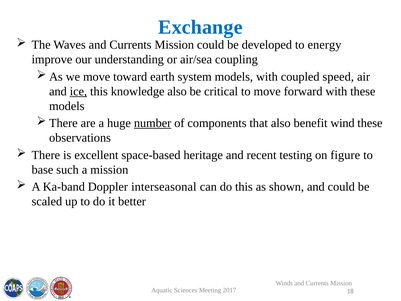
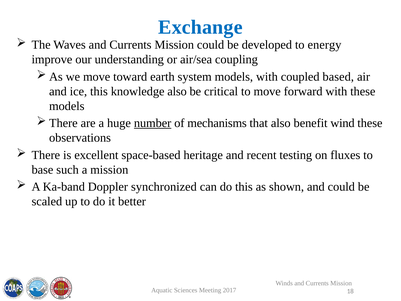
speed: speed -> based
ice underline: present -> none
components: components -> mechanisms
figure: figure -> fluxes
interseasonal: interseasonal -> synchronized
